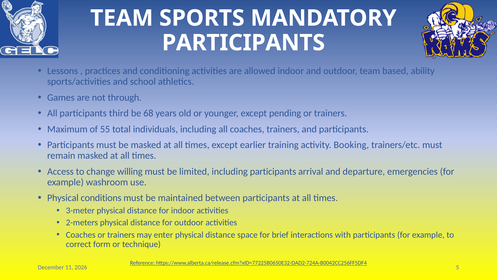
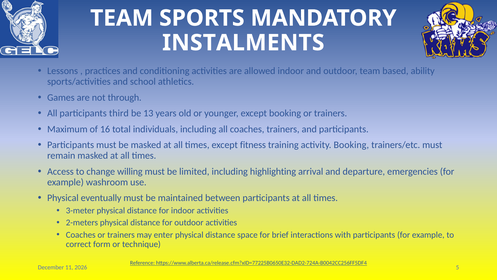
PARTICIPANTS at (243, 43): PARTICIPANTS -> INSTALMENTS
68: 68 -> 13
except pending: pending -> booking
55: 55 -> 16
earlier: earlier -> fitness
including participants: participants -> highlighting
conditions: conditions -> eventually
